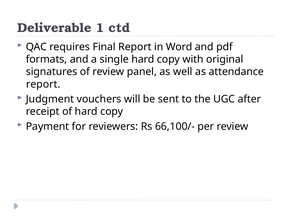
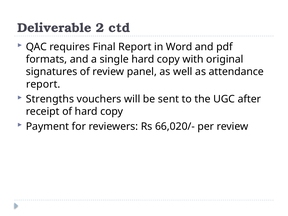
1: 1 -> 2
Judgment: Judgment -> Strengths
66,100/-: 66,100/- -> 66,020/-
